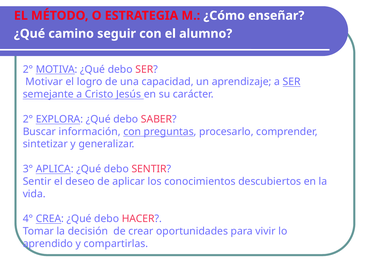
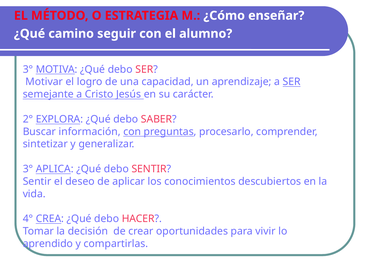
2° at (28, 69): 2° -> 3°
